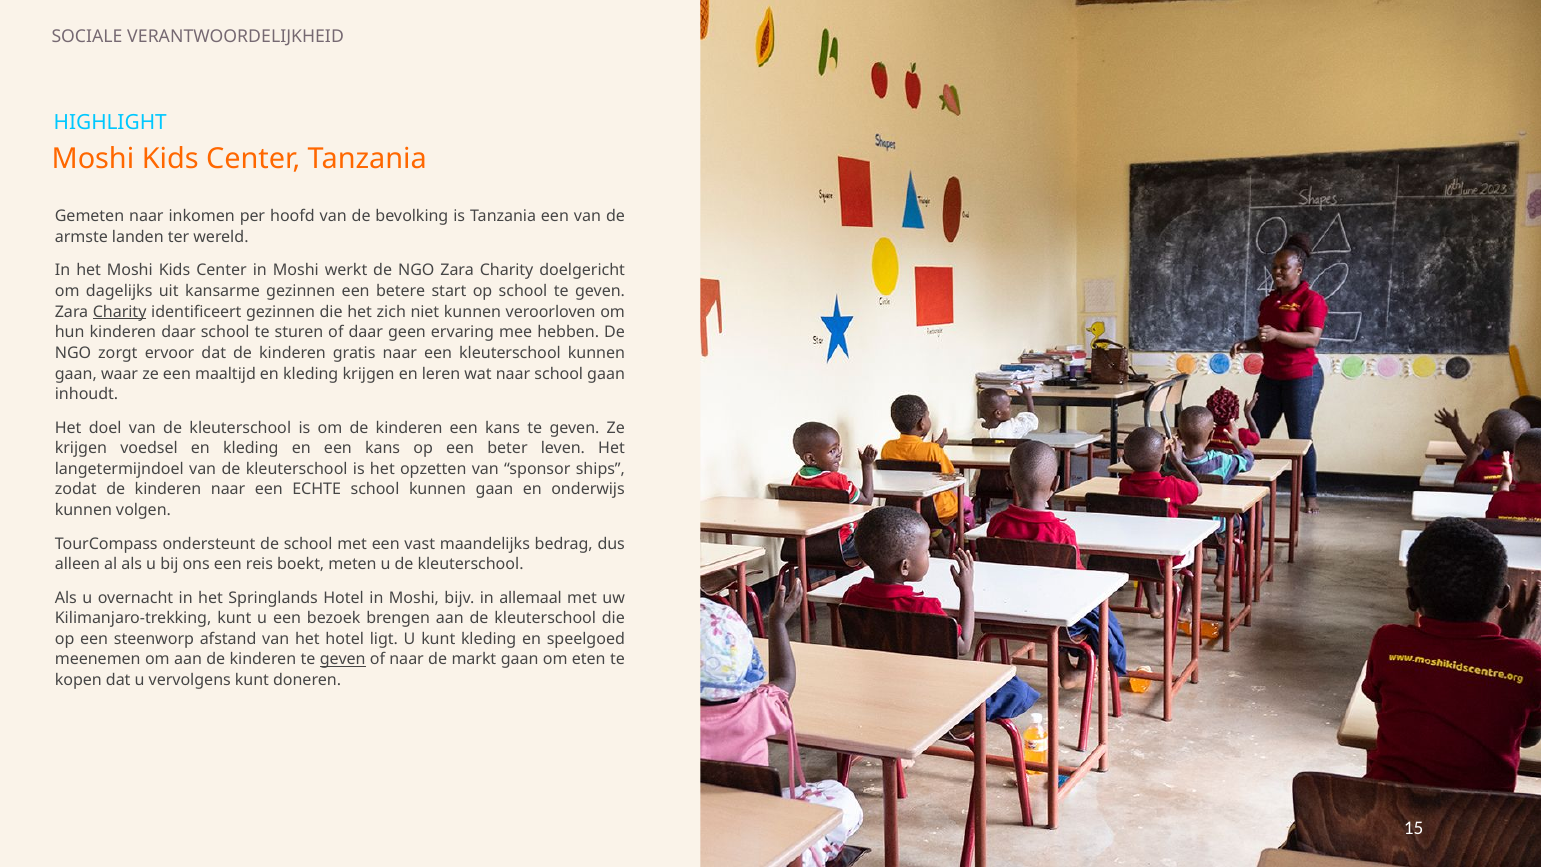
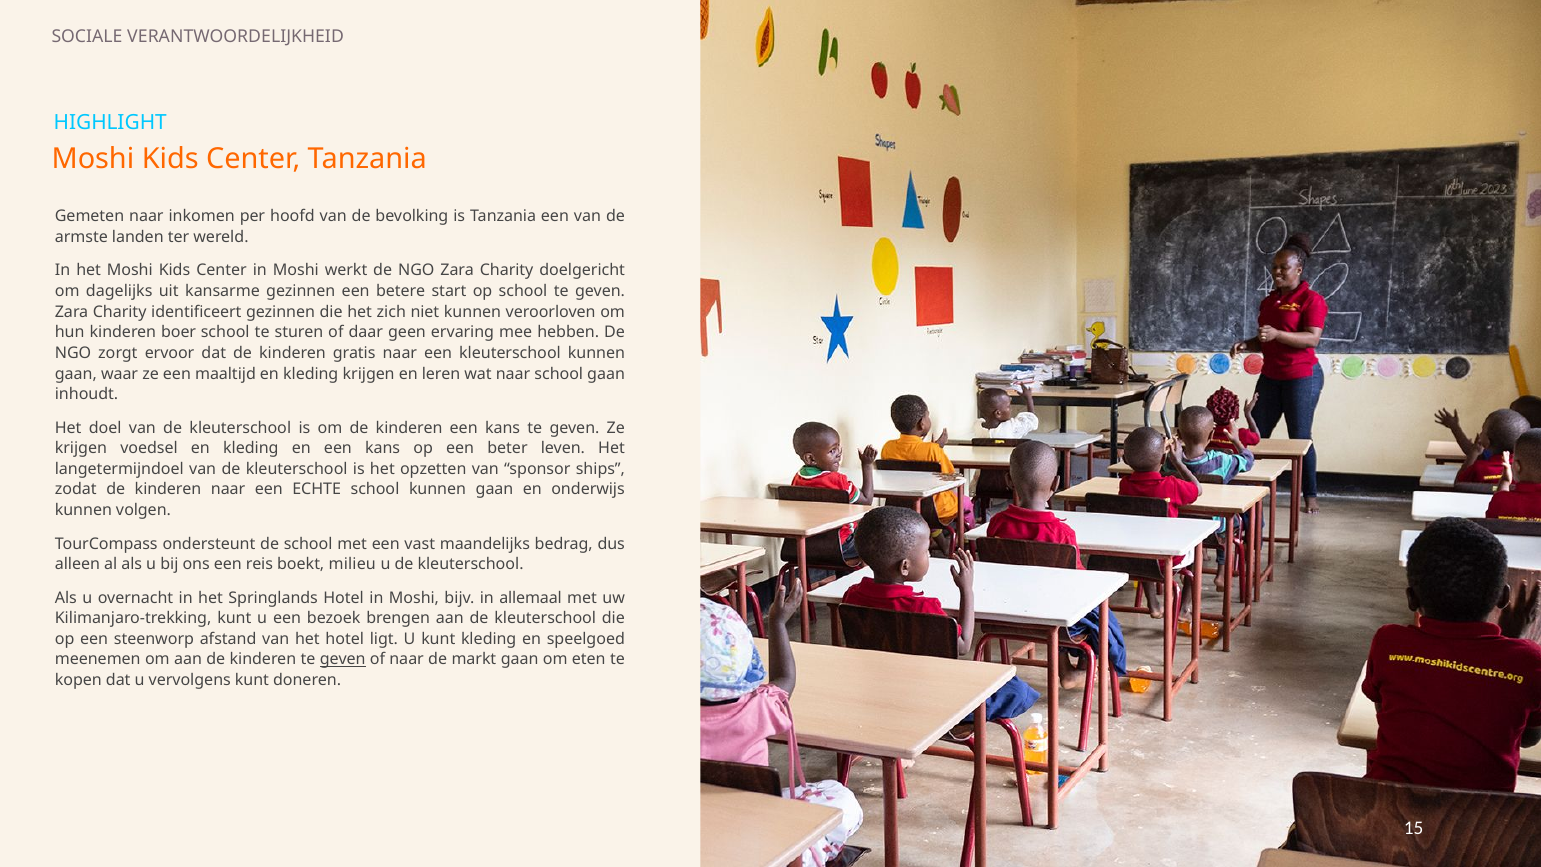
Charity at (120, 312) underline: present -> none
kinderen daar: daar -> boer
meten: meten -> milieu
